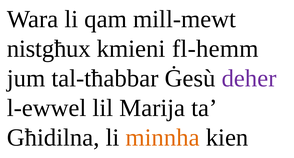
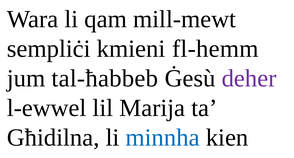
nistgħux: nistgħux -> sempliċi
tal-tħabbar: tal-tħabbar -> tal-ħabbeb
minnha colour: orange -> blue
